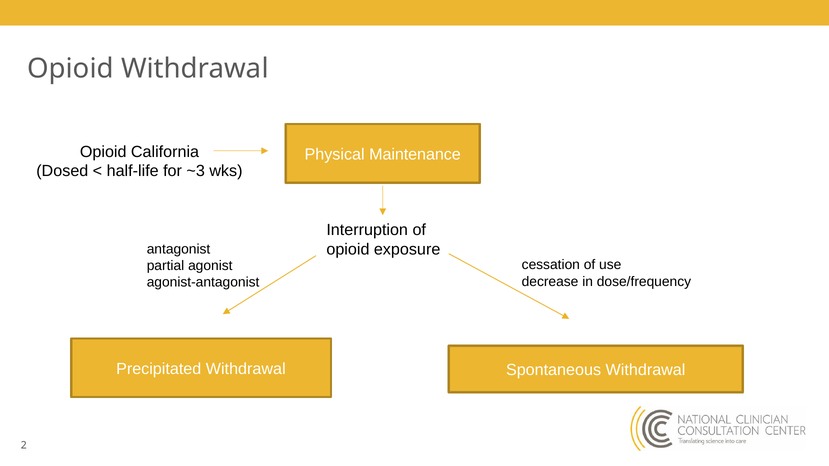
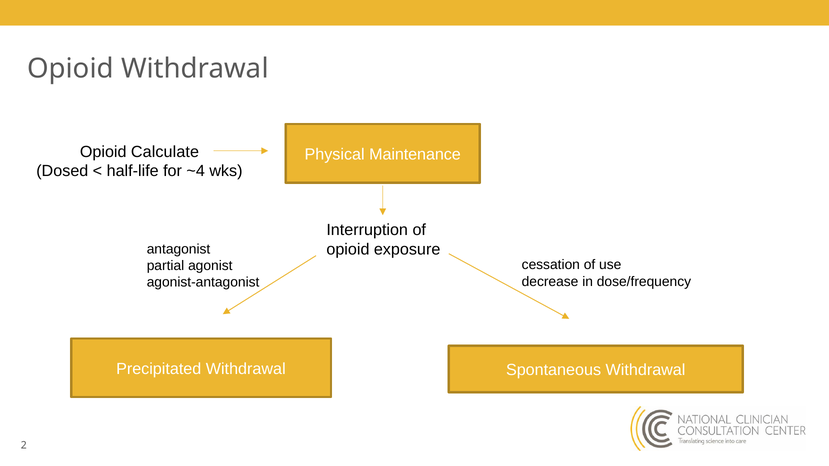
California: California -> Calculate
~3: ~3 -> ~4
